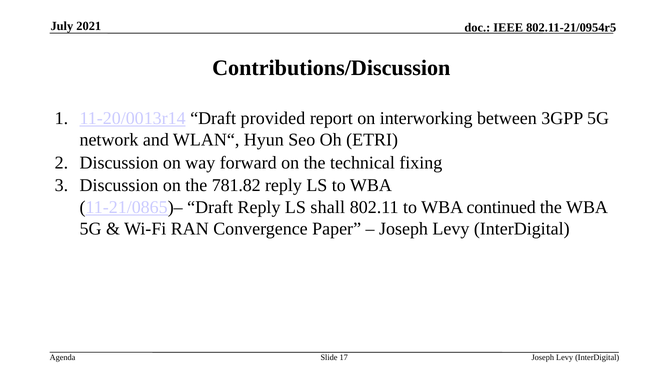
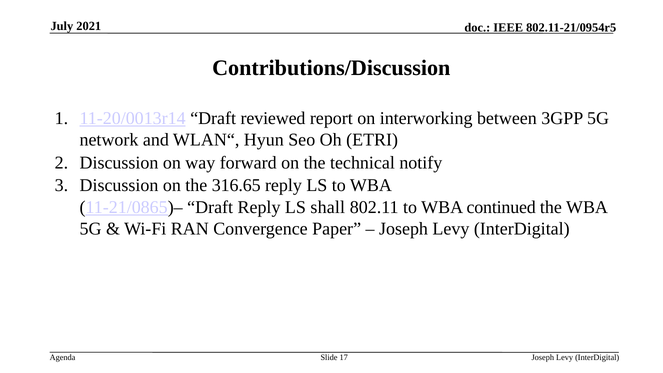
provided: provided -> reviewed
fixing: fixing -> notify
781.82: 781.82 -> 316.65
